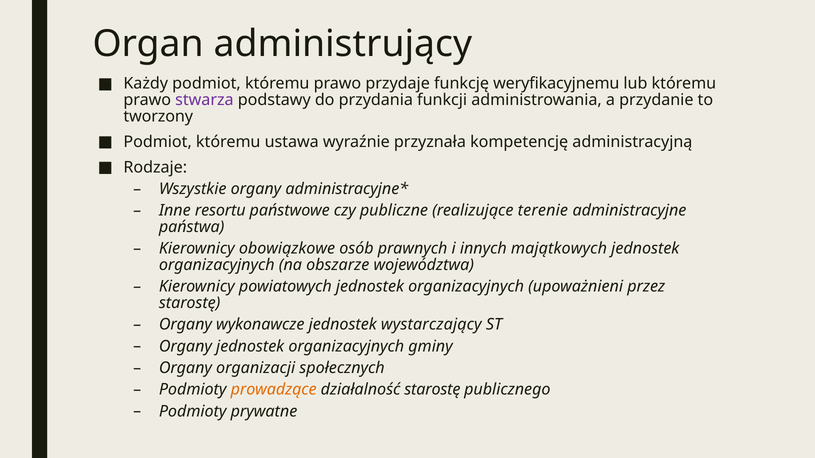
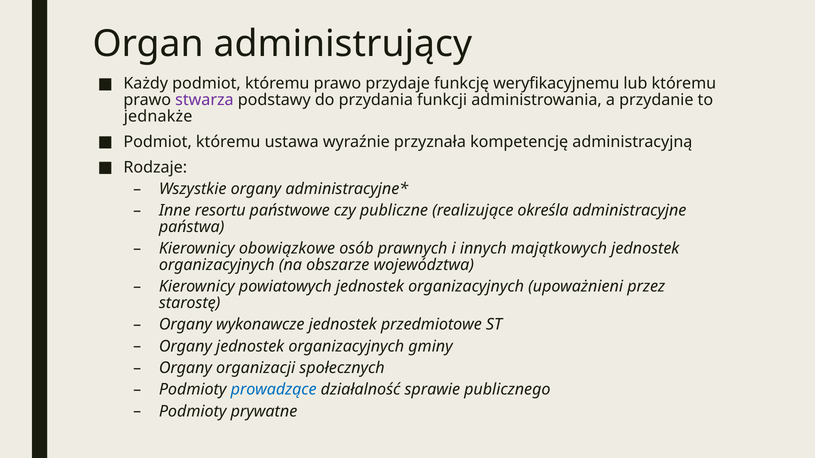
tworzony: tworzony -> jednakże
terenie: terenie -> określa
wystarczający: wystarczający -> przedmiotowe
prowadzące colour: orange -> blue
działalność starostę: starostę -> sprawie
